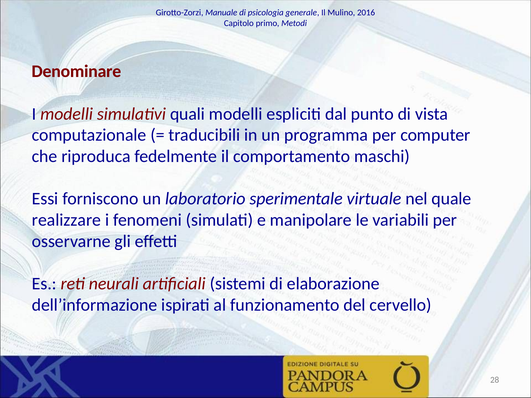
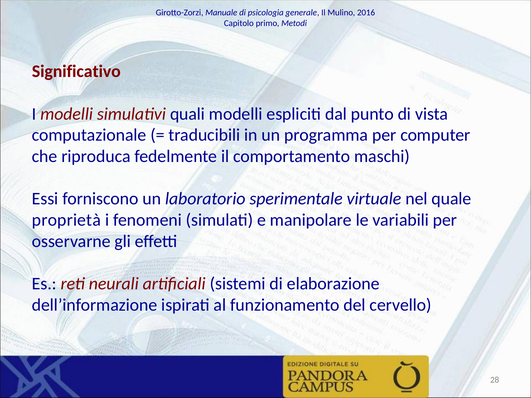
Denominare: Denominare -> Significativo
realizzare: realizzare -> proprietà
